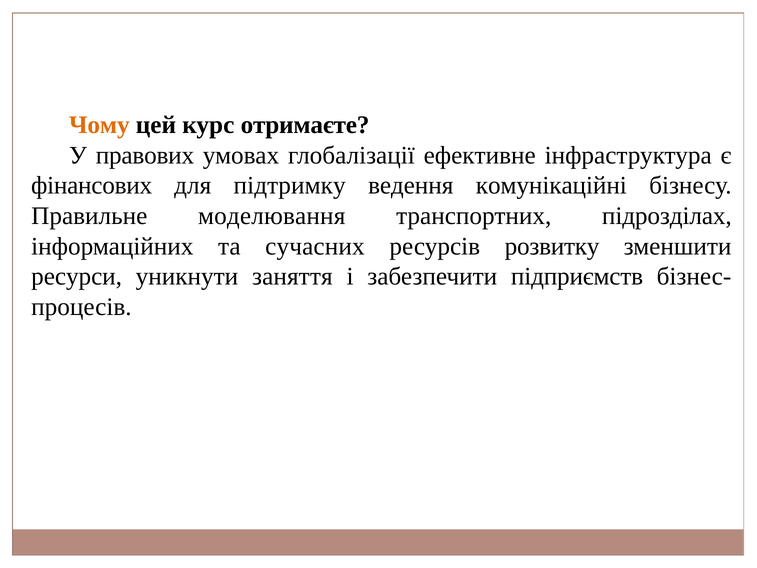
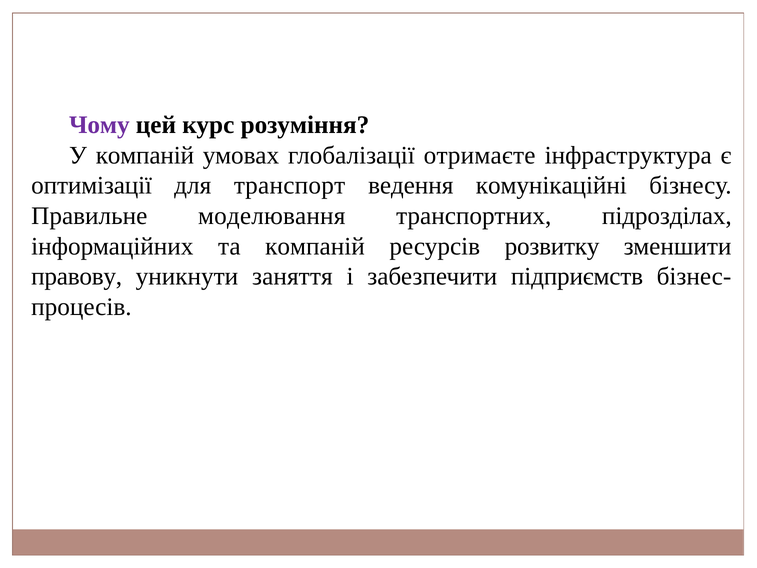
Чому colour: orange -> purple
отримаєте: отримаєте -> розуміння
У правових: правових -> компаній
ефективне: ефективне -> отримаєте
фінансових: фінансових -> оптимізації
підтримку: підтримку -> транспорт
та сучасних: сучасних -> компаній
ресурси: ресурси -> правову
